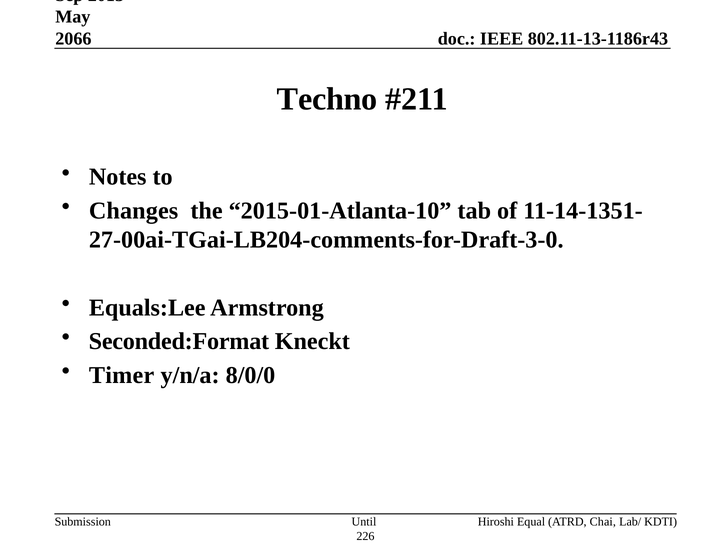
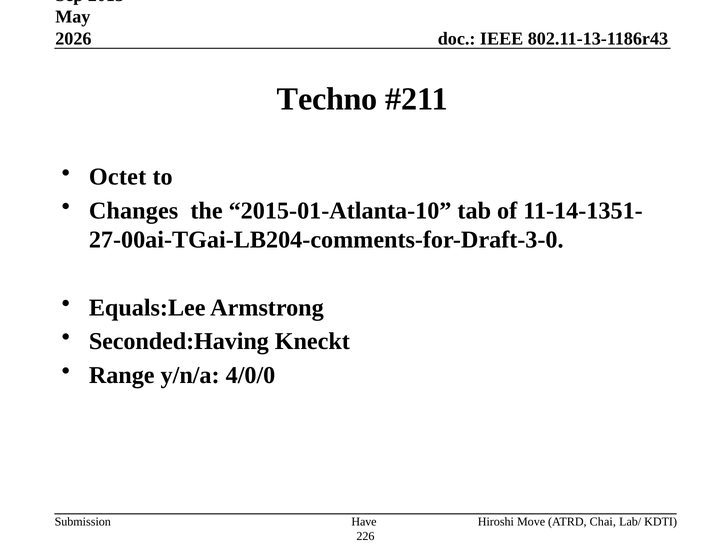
2066: 2066 -> 2026
Notes: Notes -> Octet
Seconded:Format: Seconded:Format -> Seconded:Having
Timer: Timer -> Range
8/0/0: 8/0/0 -> 4/0/0
Until: Until -> Have
Equal: Equal -> Move
